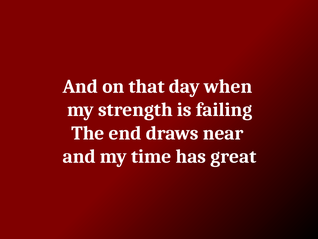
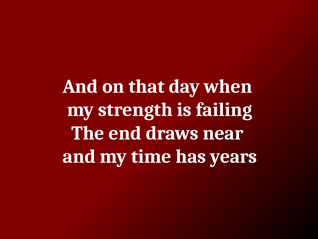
great: great -> years
